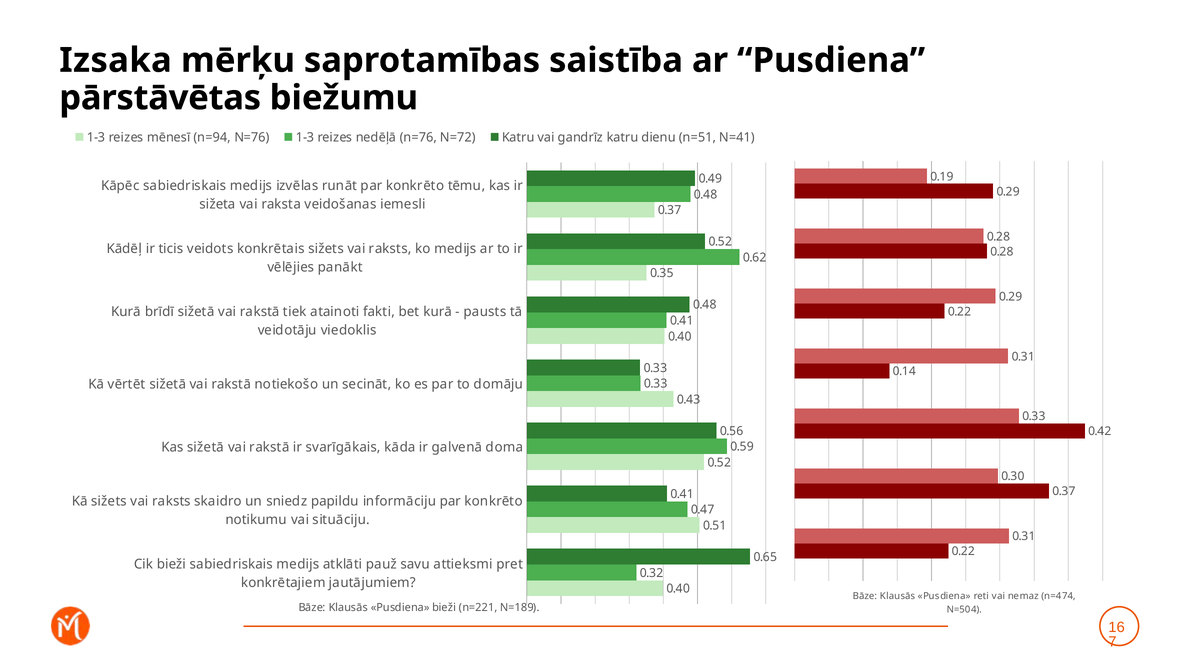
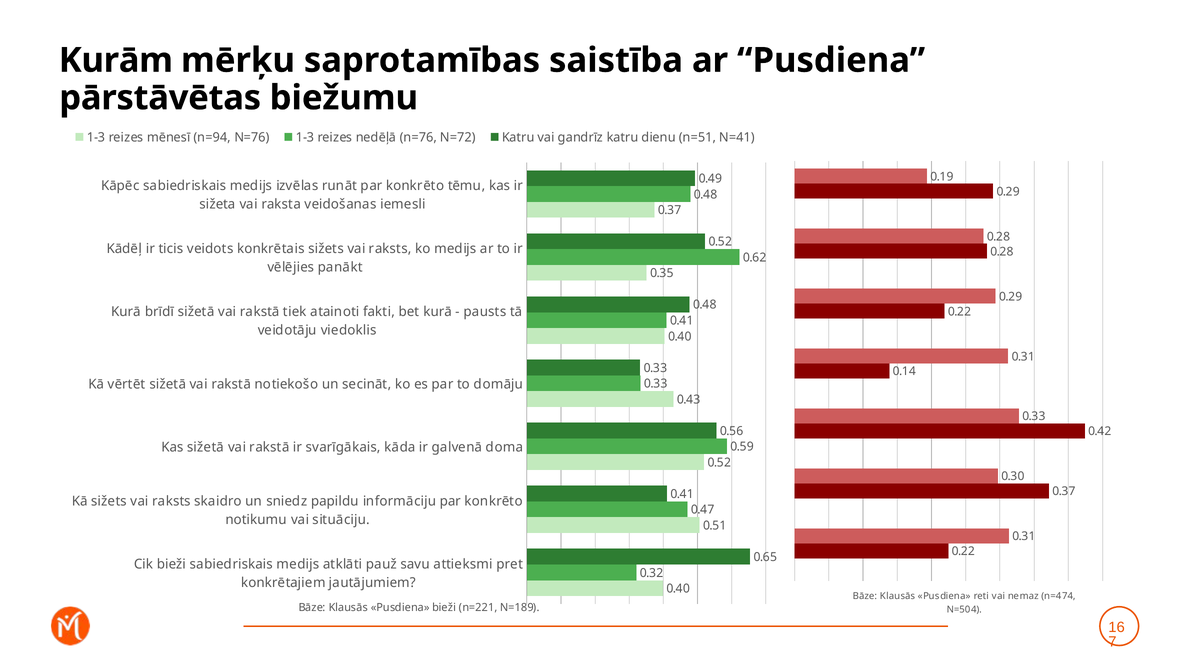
Izsaka: Izsaka -> Kurām
